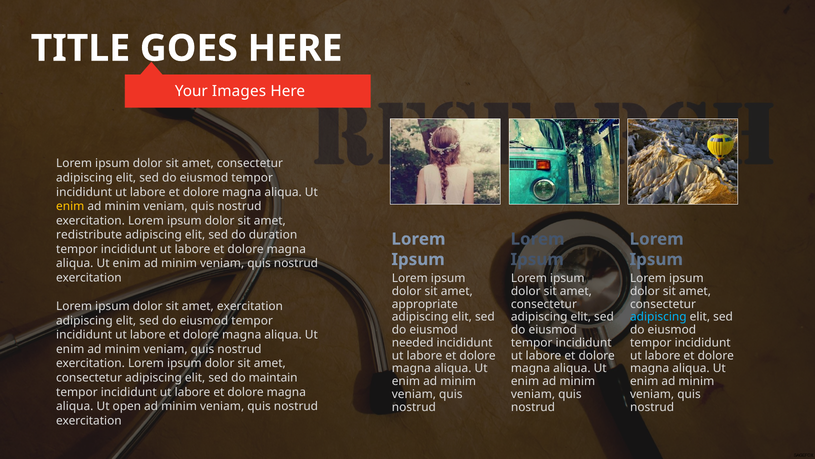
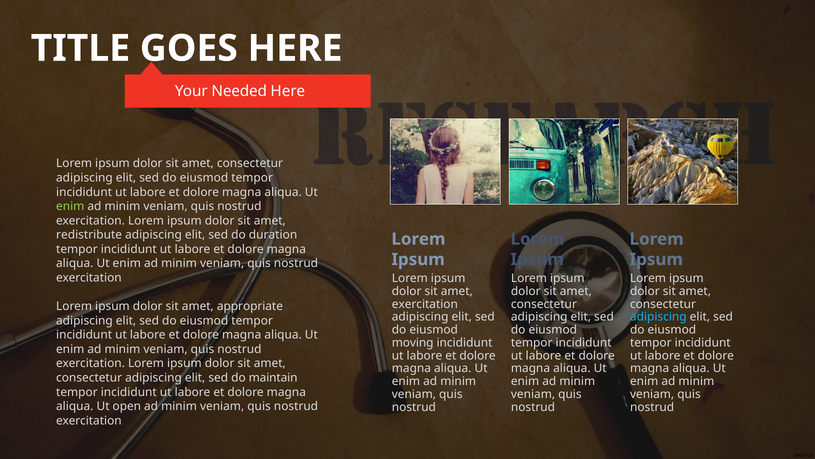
Images: Images -> Needed
enim at (70, 206) colour: yellow -> light green
appropriate at (425, 304): appropriate -> exercitation
amet exercitation: exercitation -> appropriate
needed: needed -> moving
